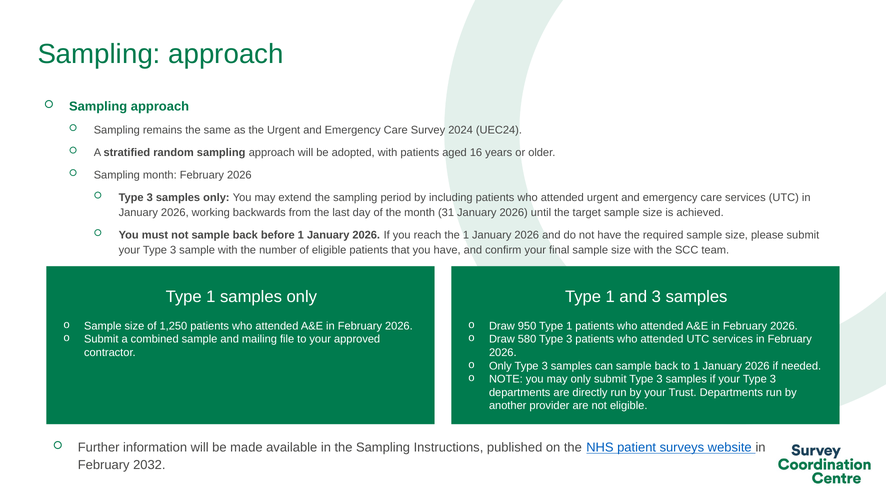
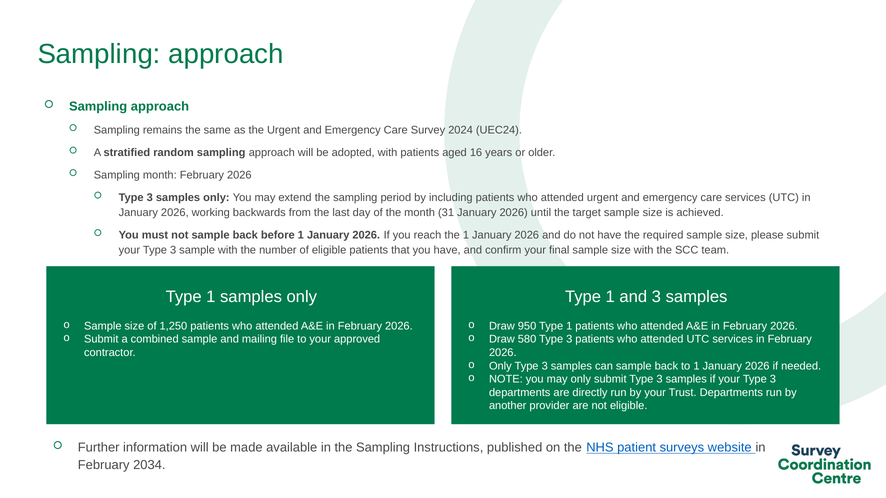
2032: 2032 -> 2034
